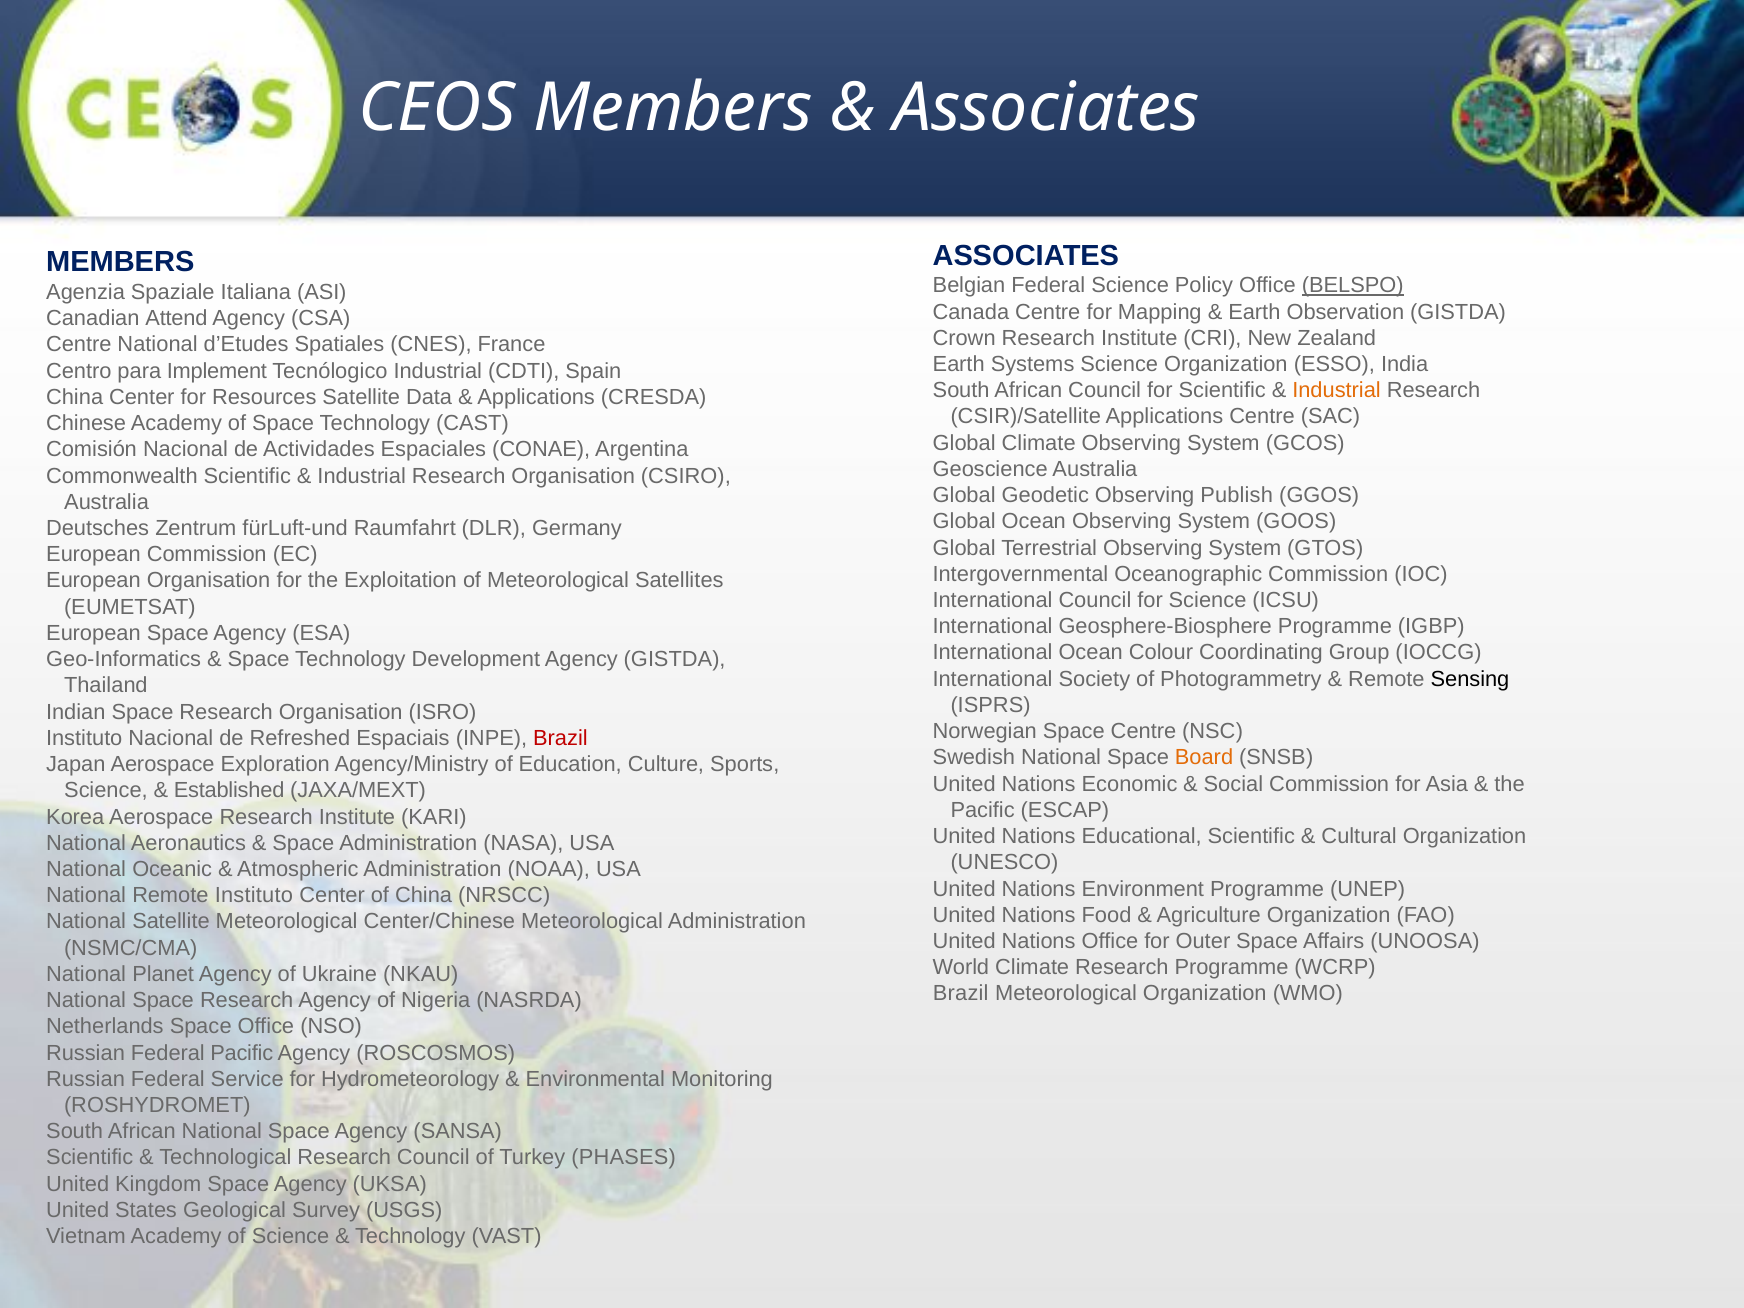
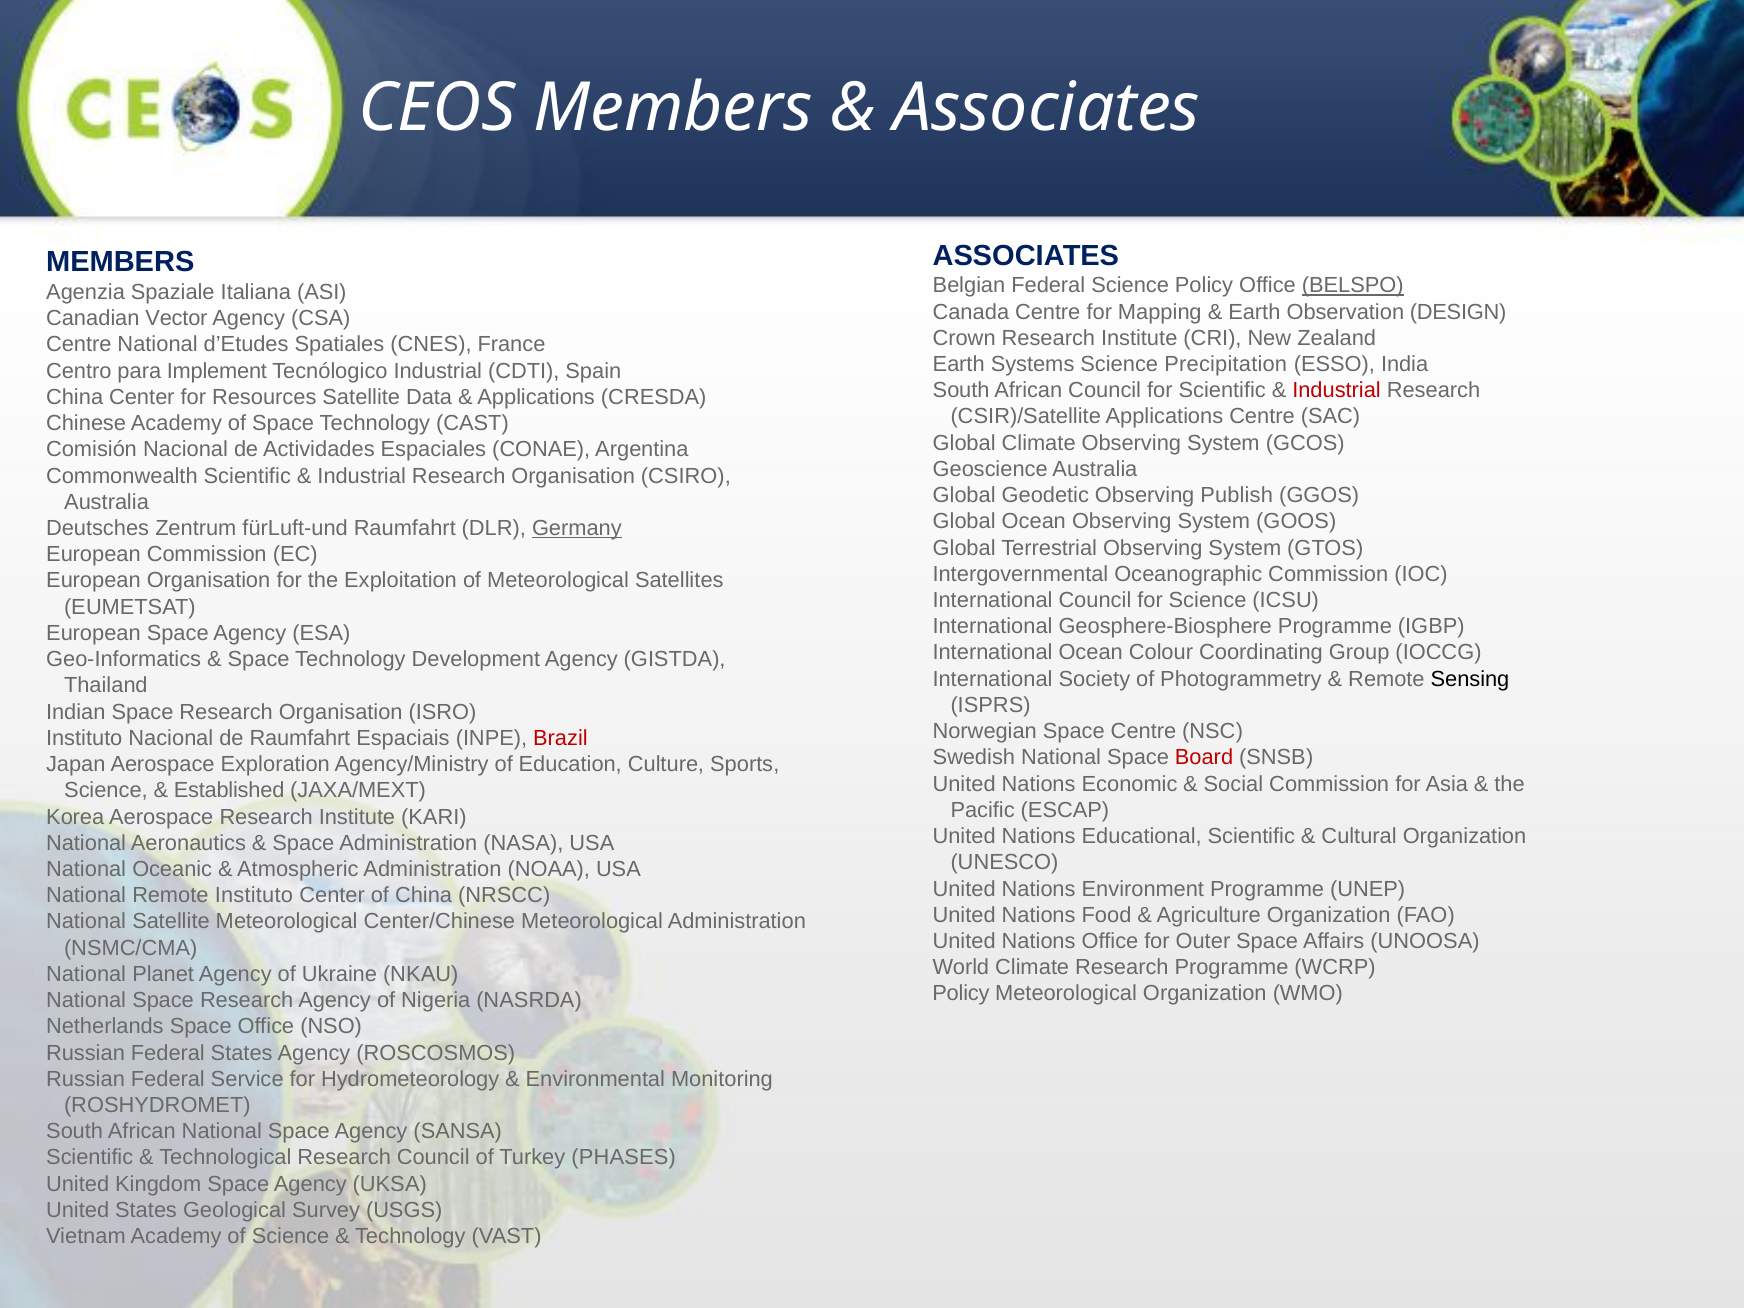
Observation GISTDA: GISTDA -> DESIGN
Attend: Attend -> Vector
Science Organization: Organization -> Precipitation
Industrial at (1337, 390) colour: orange -> red
Germany underline: none -> present
de Refreshed: Refreshed -> Raumfahrt
Board colour: orange -> red
Brazil at (961, 994): Brazil -> Policy
Federal Pacific: Pacific -> States
